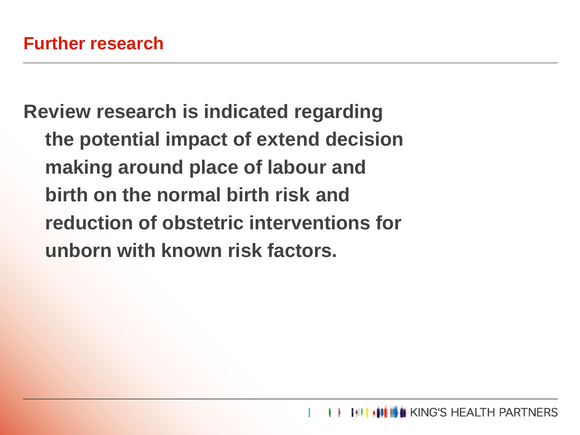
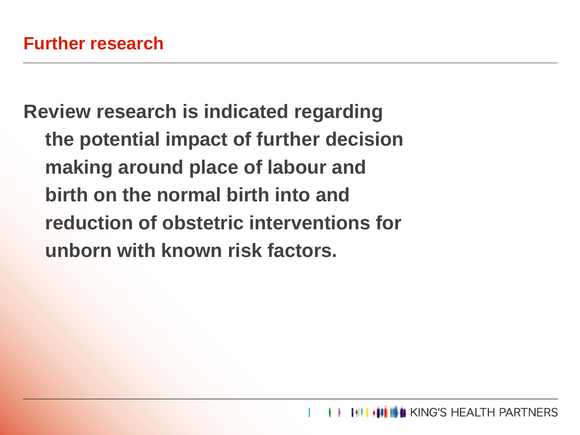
of extend: extend -> further
birth risk: risk -> into
